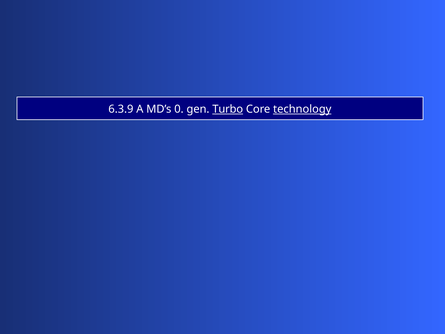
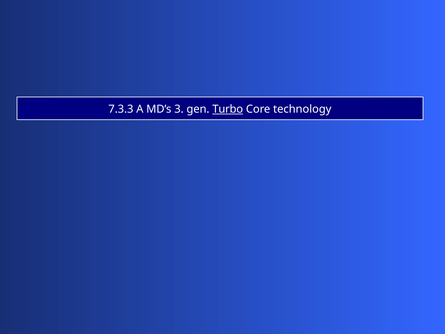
6.3.9: 6.3.9 -> 7.3.3
0: 0 -> 3
technology underline: present -> none
